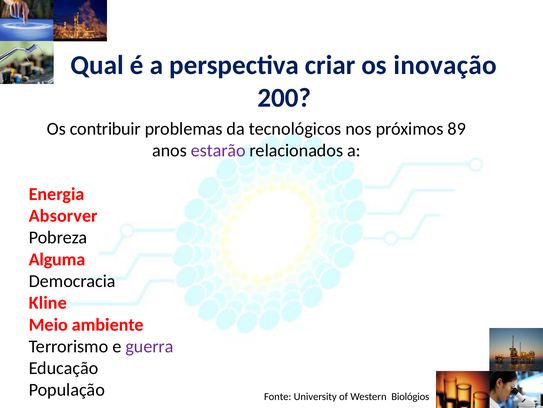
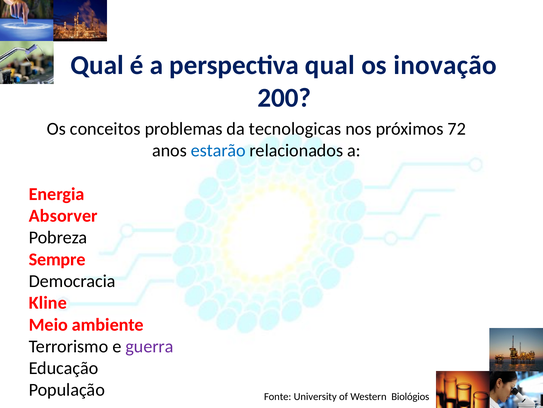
perspectiva criar: criar -> qual
contribuir: contribuir -> conceitos
tecnológicos: tecnológicos -> tecnologicas
89: 89 -> 72
estarão colour: purple -> blue
Alguma: Alguma -> Sempre
